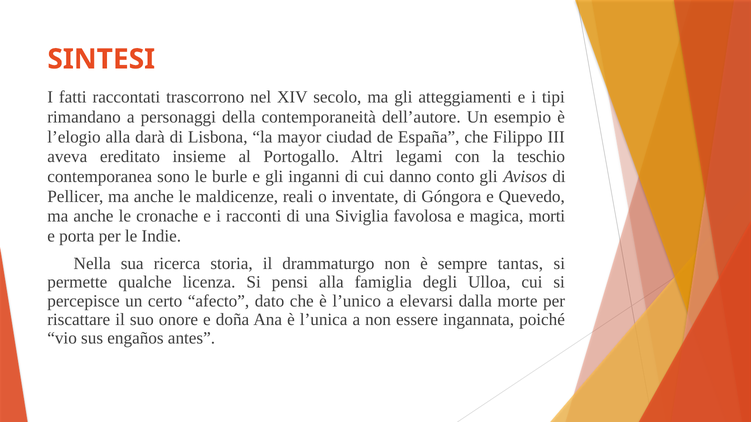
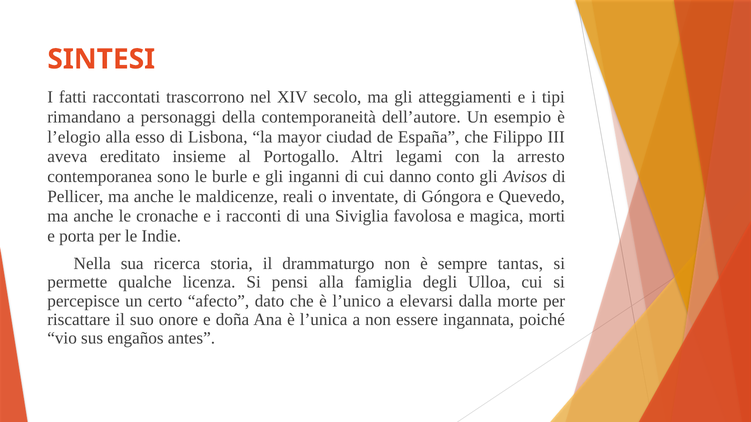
darà: darà -> esso
teschio: teschio -> arresto
